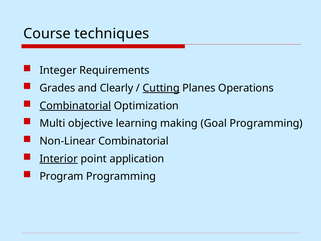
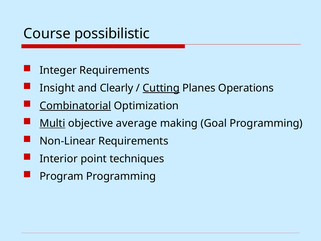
techniques: techniques -> possibilistic
Grades: Grades -> Insight
Multi underline: none -> present
learning: learning -> average
Non-Linear Combinatorial: Combinatorial -> Requirements
Interior underline: present -> none
application: application -> techniques
